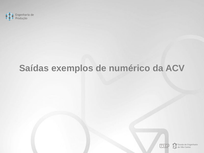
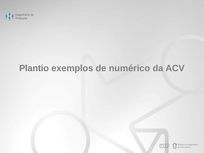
Saídas: Saídas -> Plantio
